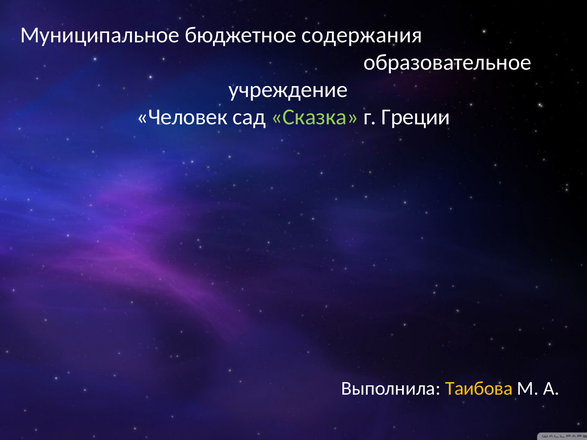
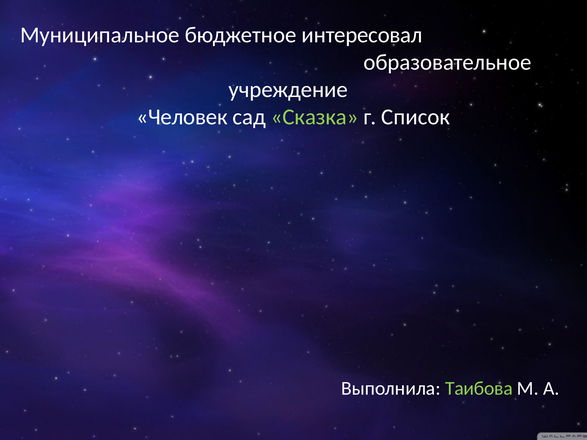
содержания: содержания -> интересовал
Греции: Греции -> Список
Таибова colour: yellow -> light green
